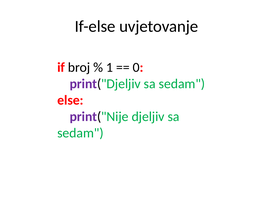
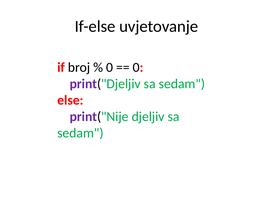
1 at (110, 67): 1 -> 0
